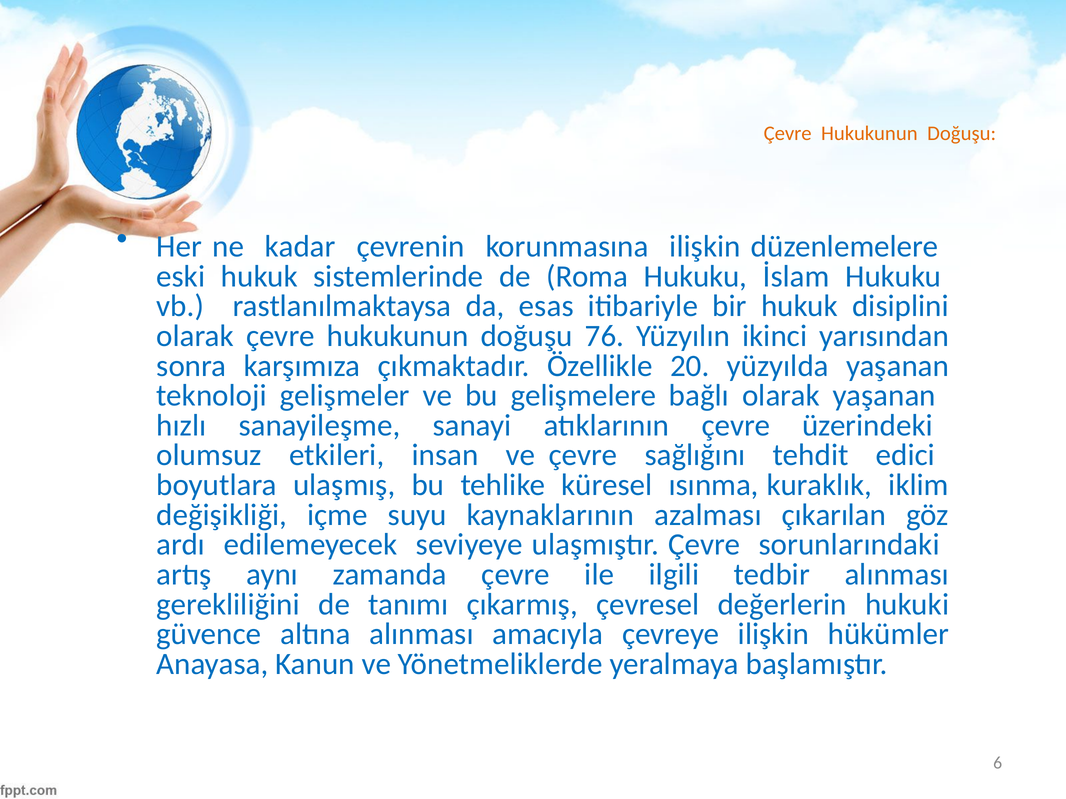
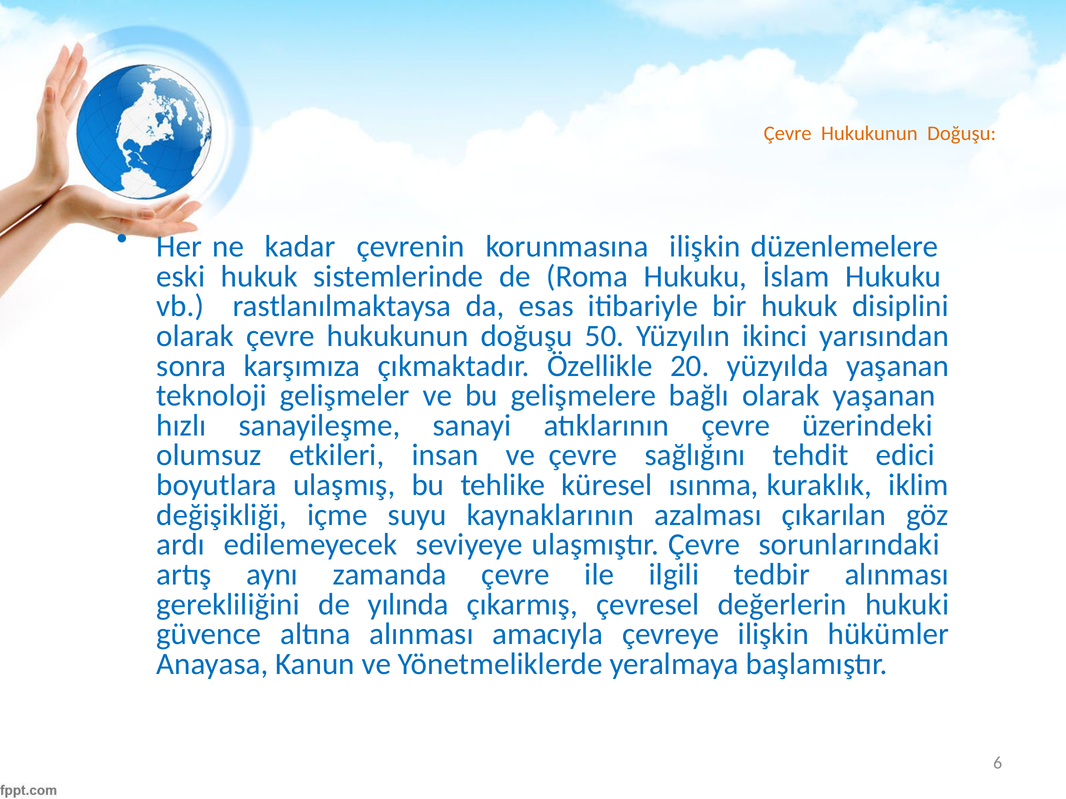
76: 76 -> 50
tanımı: tanımı -> yılında
